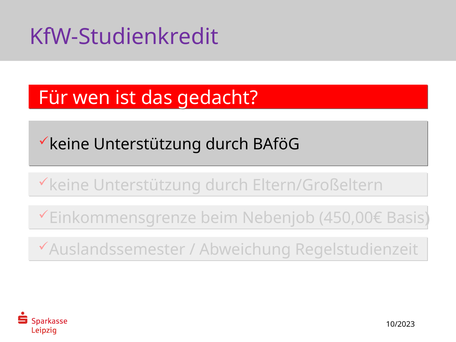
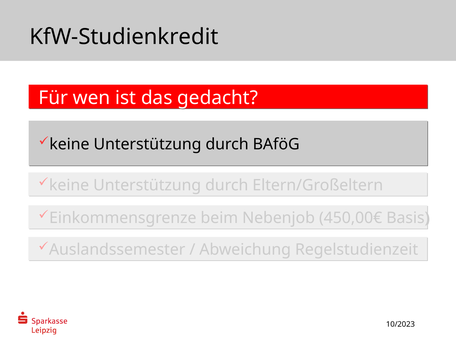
KfW-Studienkredit colour: purple -> black
